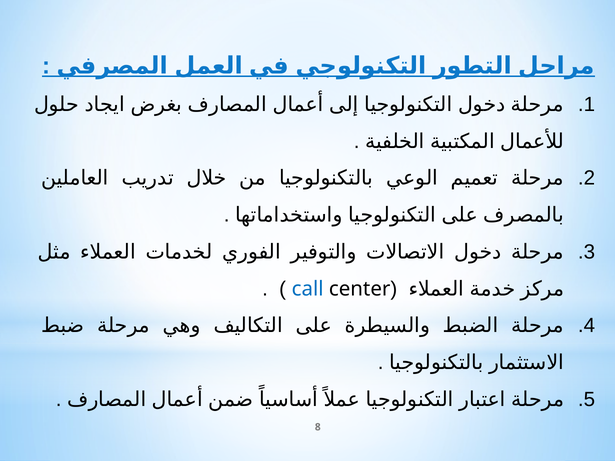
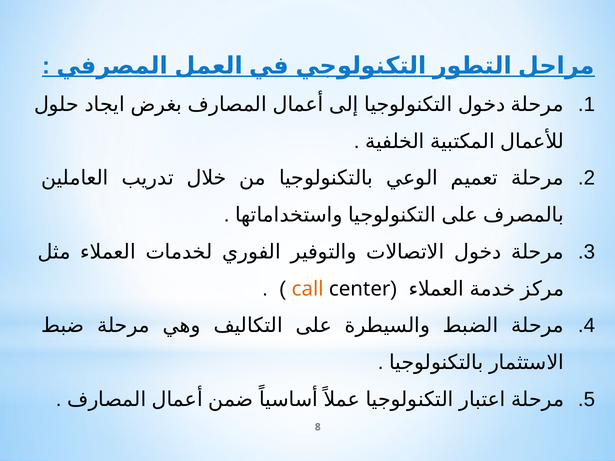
call colour: blue -> orange
